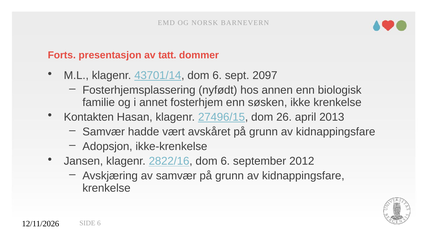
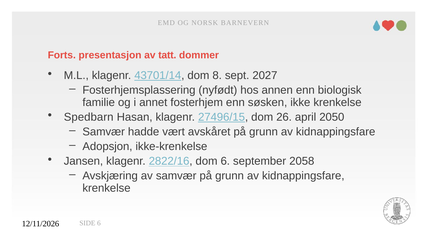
43701/14 dom 6: 6 -> 8
2097: 2097 -> 2027
Kontakten: Kontakten -> Spedbarn
2013: 2013 -> 2050
2012: 2012 -> 2058
